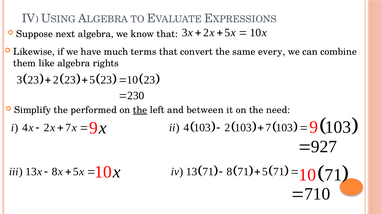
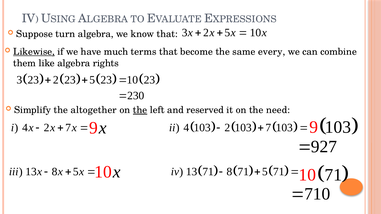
next: next -> turn
Likewise underline: none -> present
convert: convert -> become
performed: performed -> altogether
between: between -> reserved
